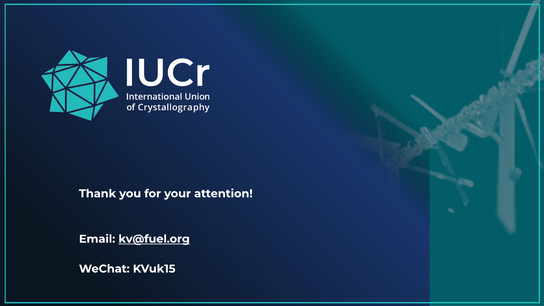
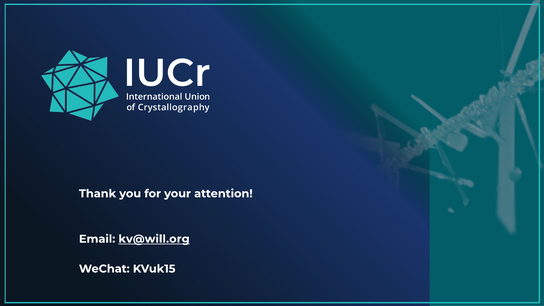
kv@fuel.org: kv@fuel.org -> kv@will.org
